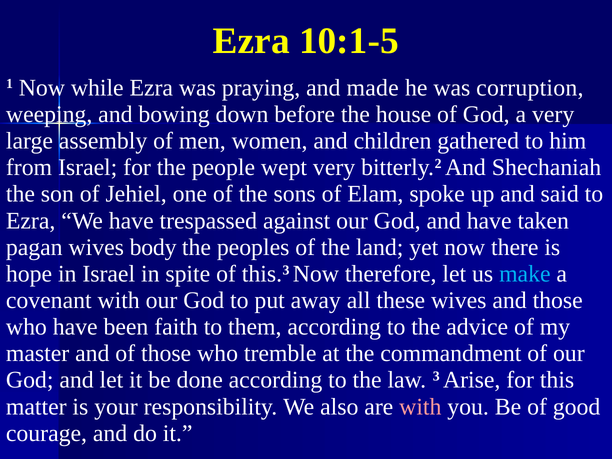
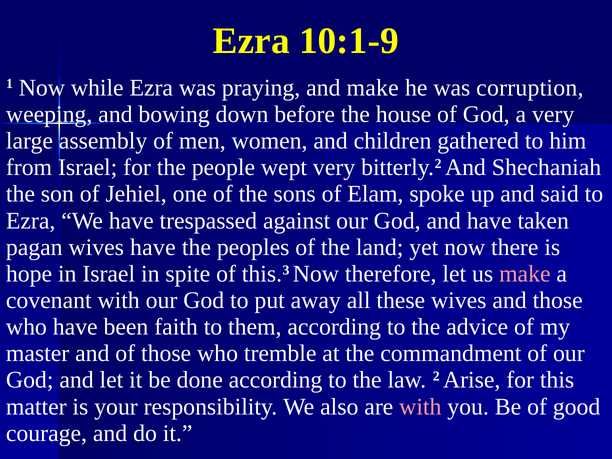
10:1-5: 10:1-5 -> 10:1-9
and made: made -> make
wives body: body -> have
make at (525, 274) colour: light blue -> pink
3: 3 -> 2
